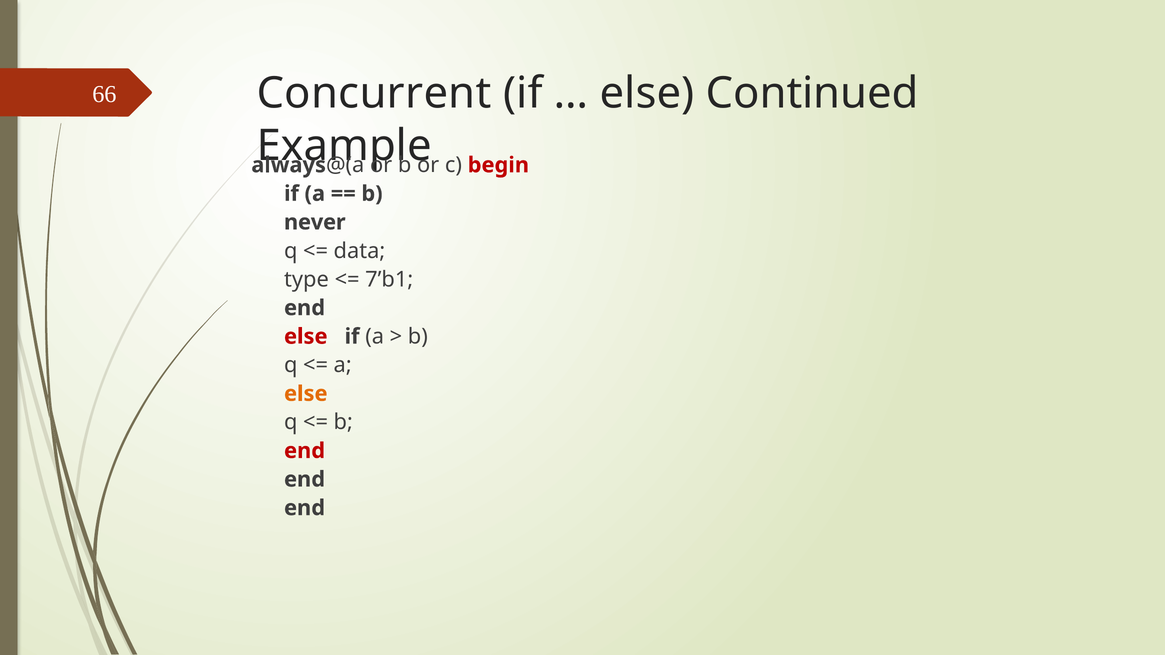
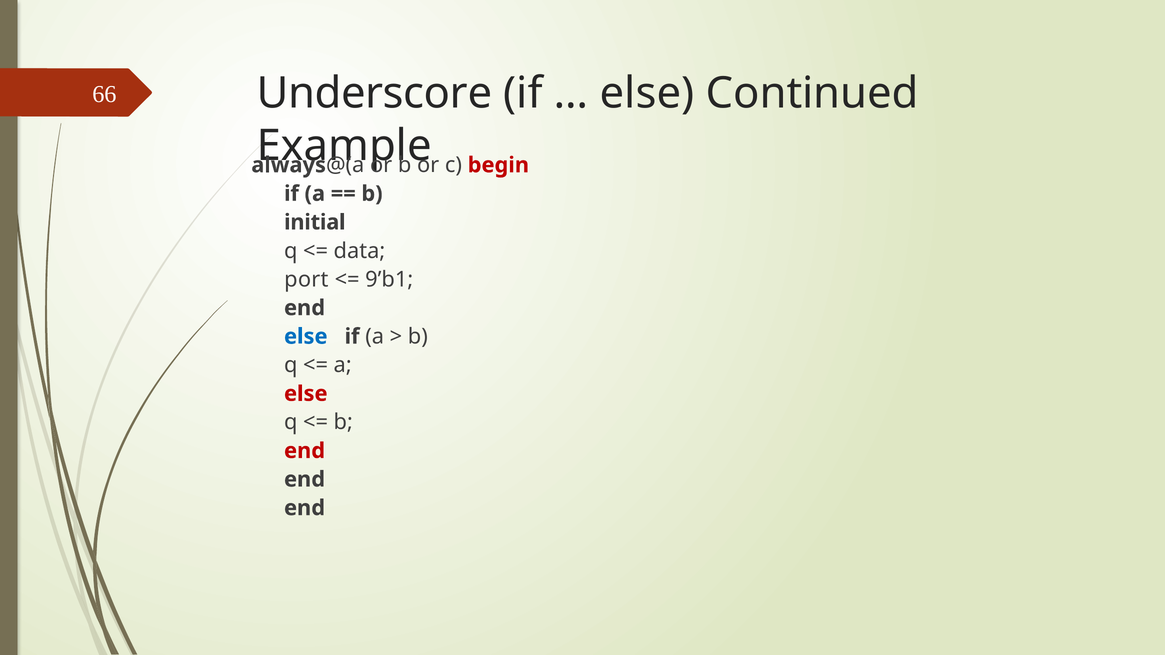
Concurrent: Concurrent -> Underscore
never: never -> initial
type: type -> port
7’b1: 7’b1 -> 9’b1
else at (306, 337) colour: red -> blue
else at (306, 394) colour: orange -> red
